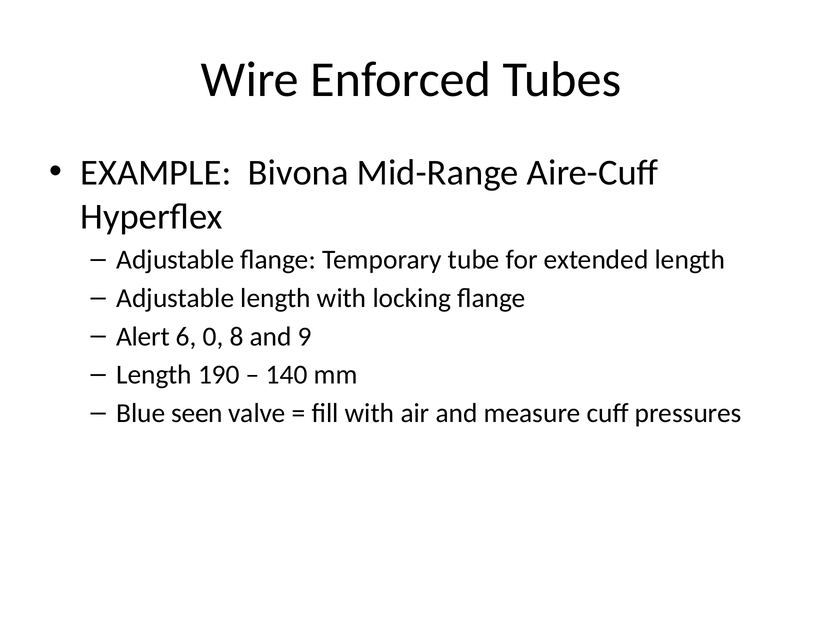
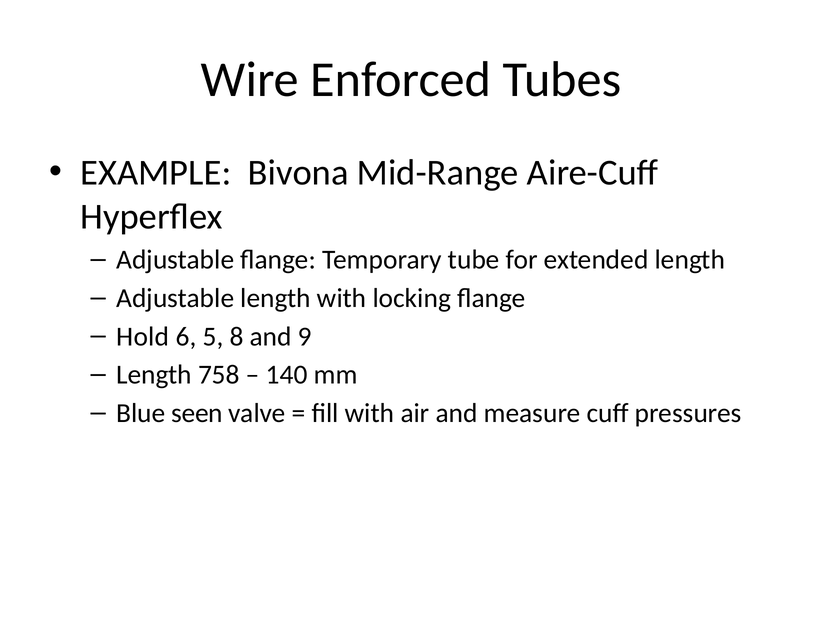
Alert: Alert -> Hold
0: 0 -> 5
190: 190 -> 758
